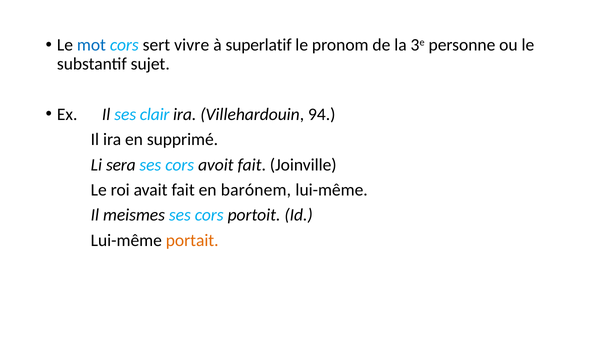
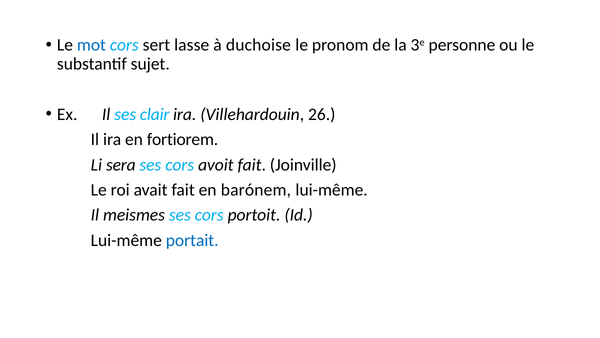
vivre: vivre -> lasse
superlatif: superlatif -> duchoise
94: 94 -> 26
supprimé: supprimé -> fortiorem
portait colour: orange -> blue
